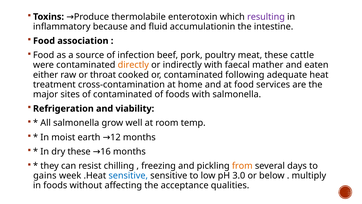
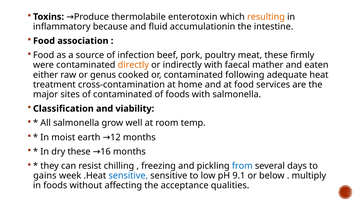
resulting colour: purple -> orange
cattle: cattle -> firmly
throat: throat -> genus
Refrigeration: Refrigeration -> Classification
from colour: orange -> blue
3.0: 3.0 -> 9.1
